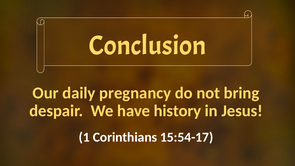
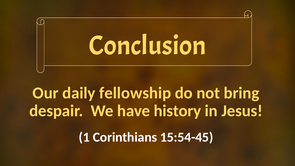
pregnancy: pregnancy -> fellowship
15:54-17: 15:54-17 -> 15:54-45
